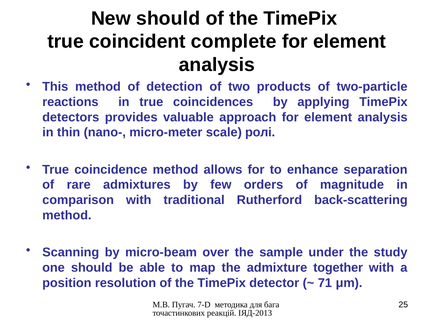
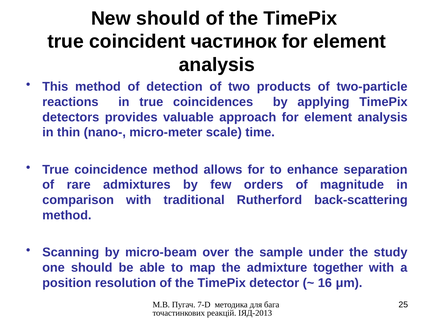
complete: complete -> частинок
ролі: ролі -> time
71: 71 -> 16
